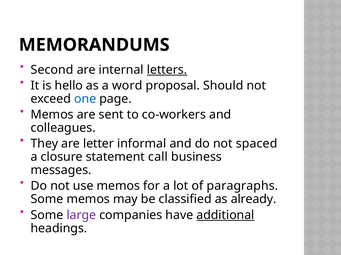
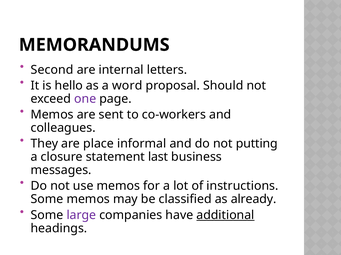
letters underline: present -> none
one colour: blue -> purple
letter: letter -> place
spaced: spaced -> putting
call: call -> last
paragraphs: paragraphs -> instructions
